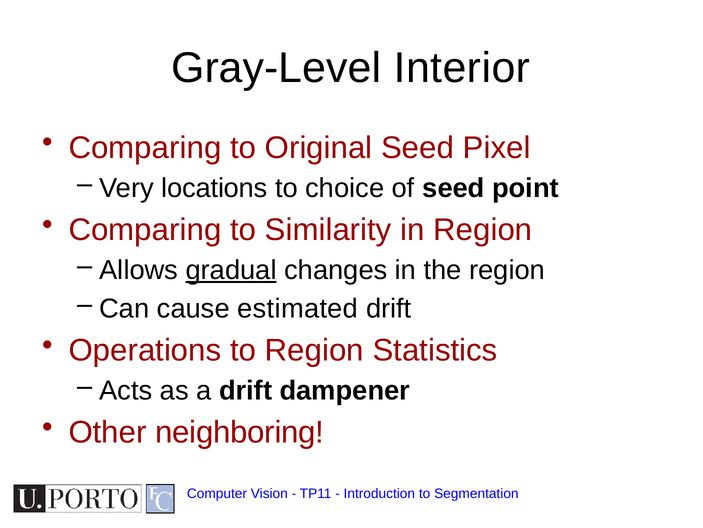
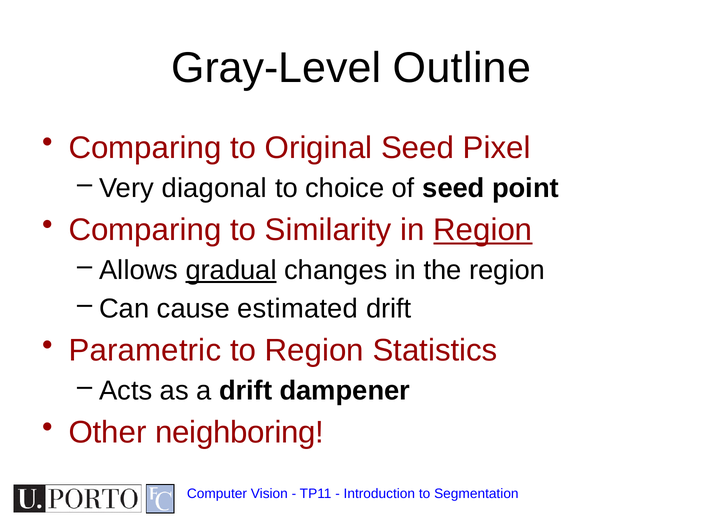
Interior: Interior -> Outline
locations: locations -> diagonal
Region at (483, 230) underline: none -> present
Operations: Operations -> Parametric
